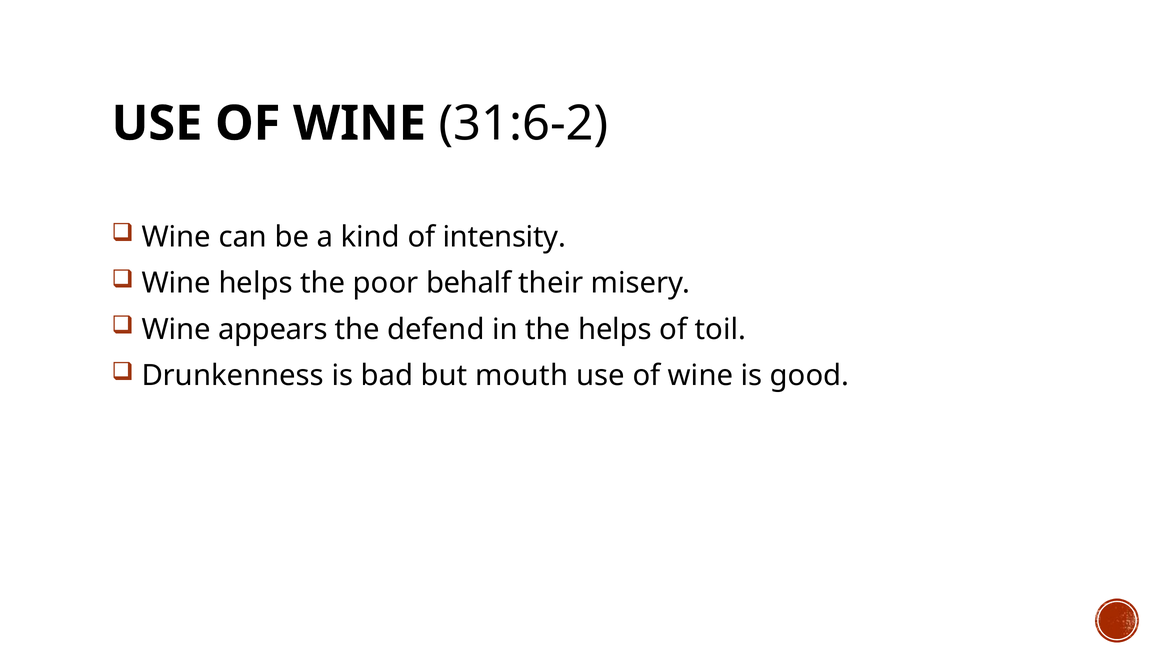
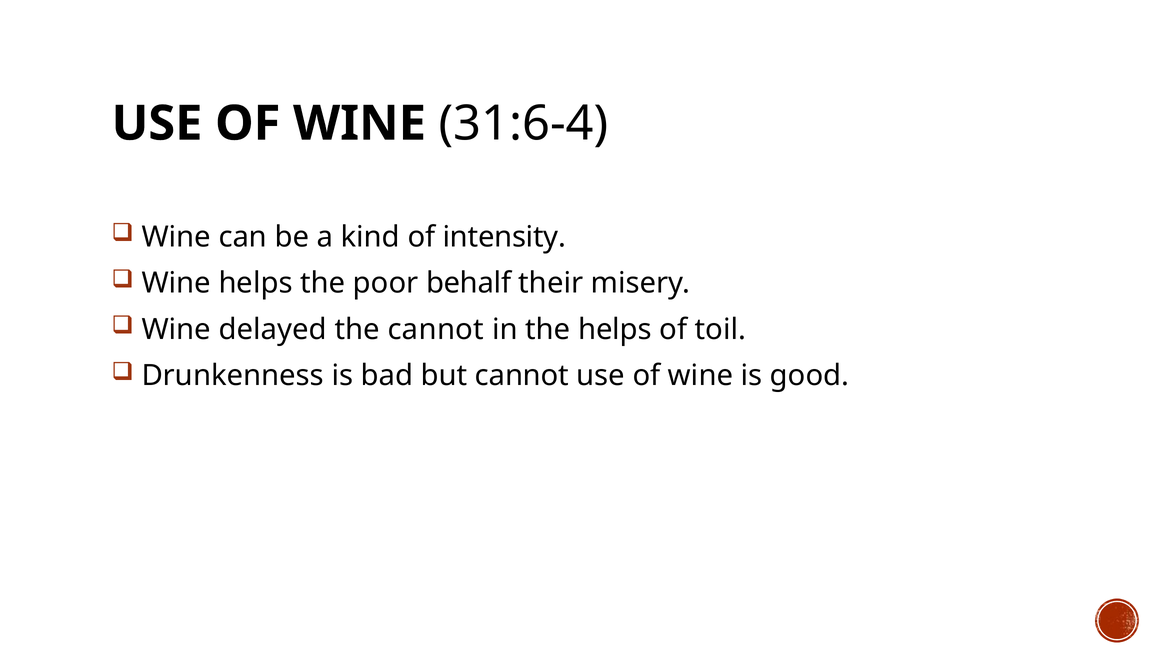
31:6-2: 31:6-2 -> 31:6-4
appears: appears -> delayed
the defend: defend -> cannot
but mouth: mouth -> cannot
